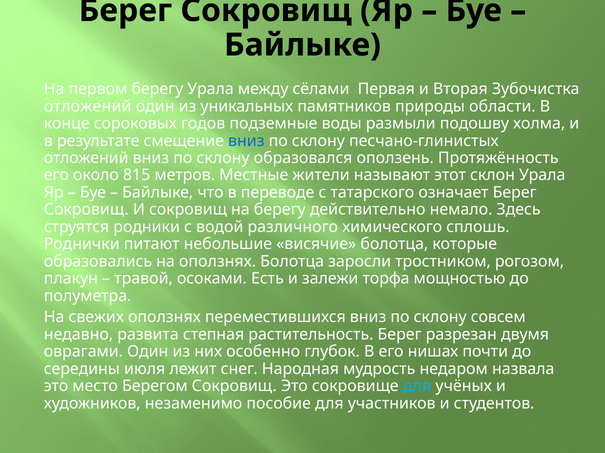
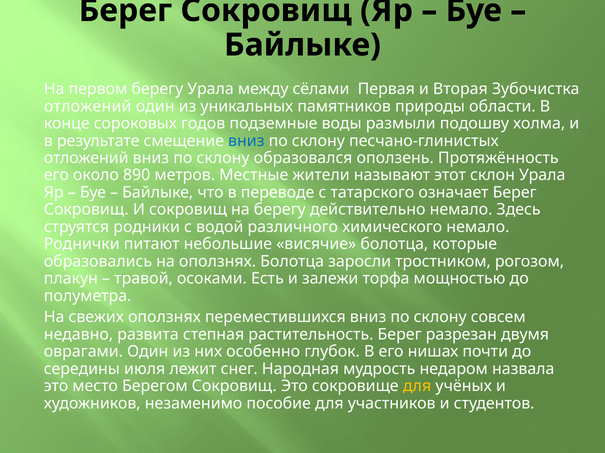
815: 815 -> 890
химического сплошь: сплошь -> немало
для at (417, 387) colour: light blue -> yellow
